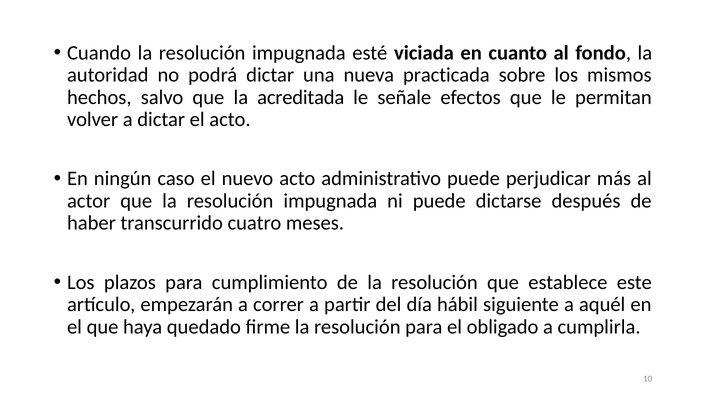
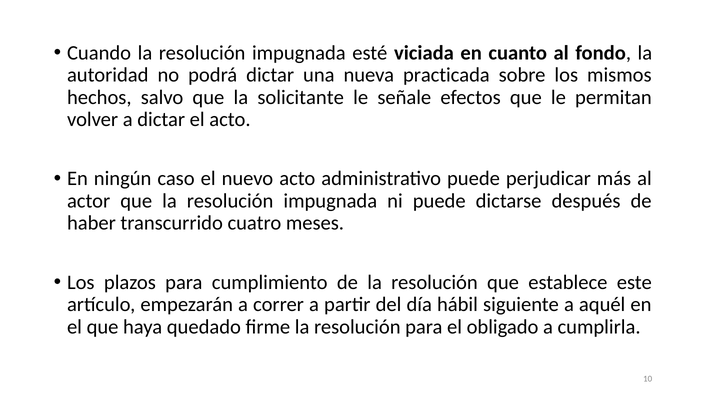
acreditada: acreditada -> solicitante
